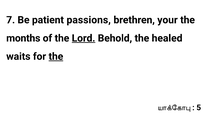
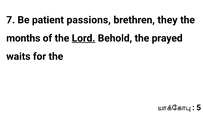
your: your -> they
healed: healed -> prayed
the at (56, 57) underline: present -> none
